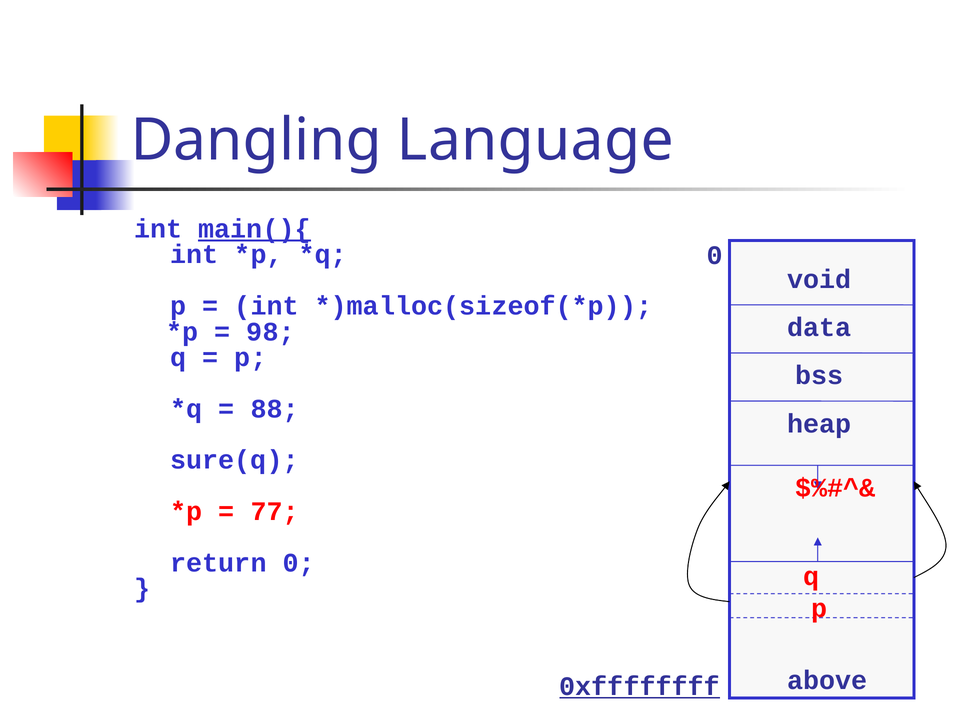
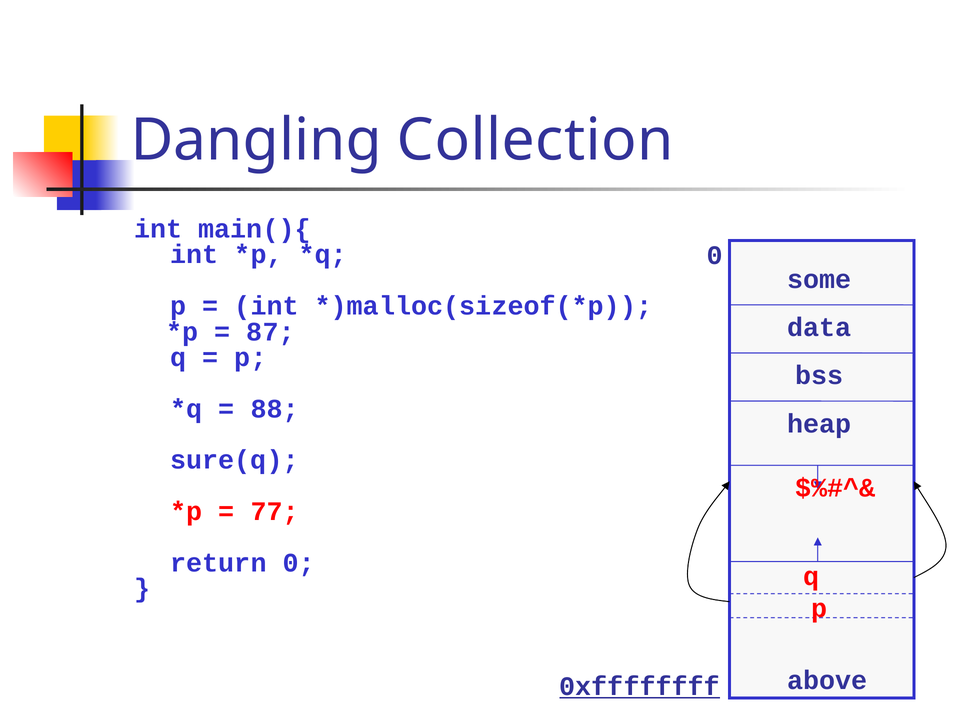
Language: Language -> Collection
main(){ underline: present -> none
void: void -> some
98: 98 -> 87
